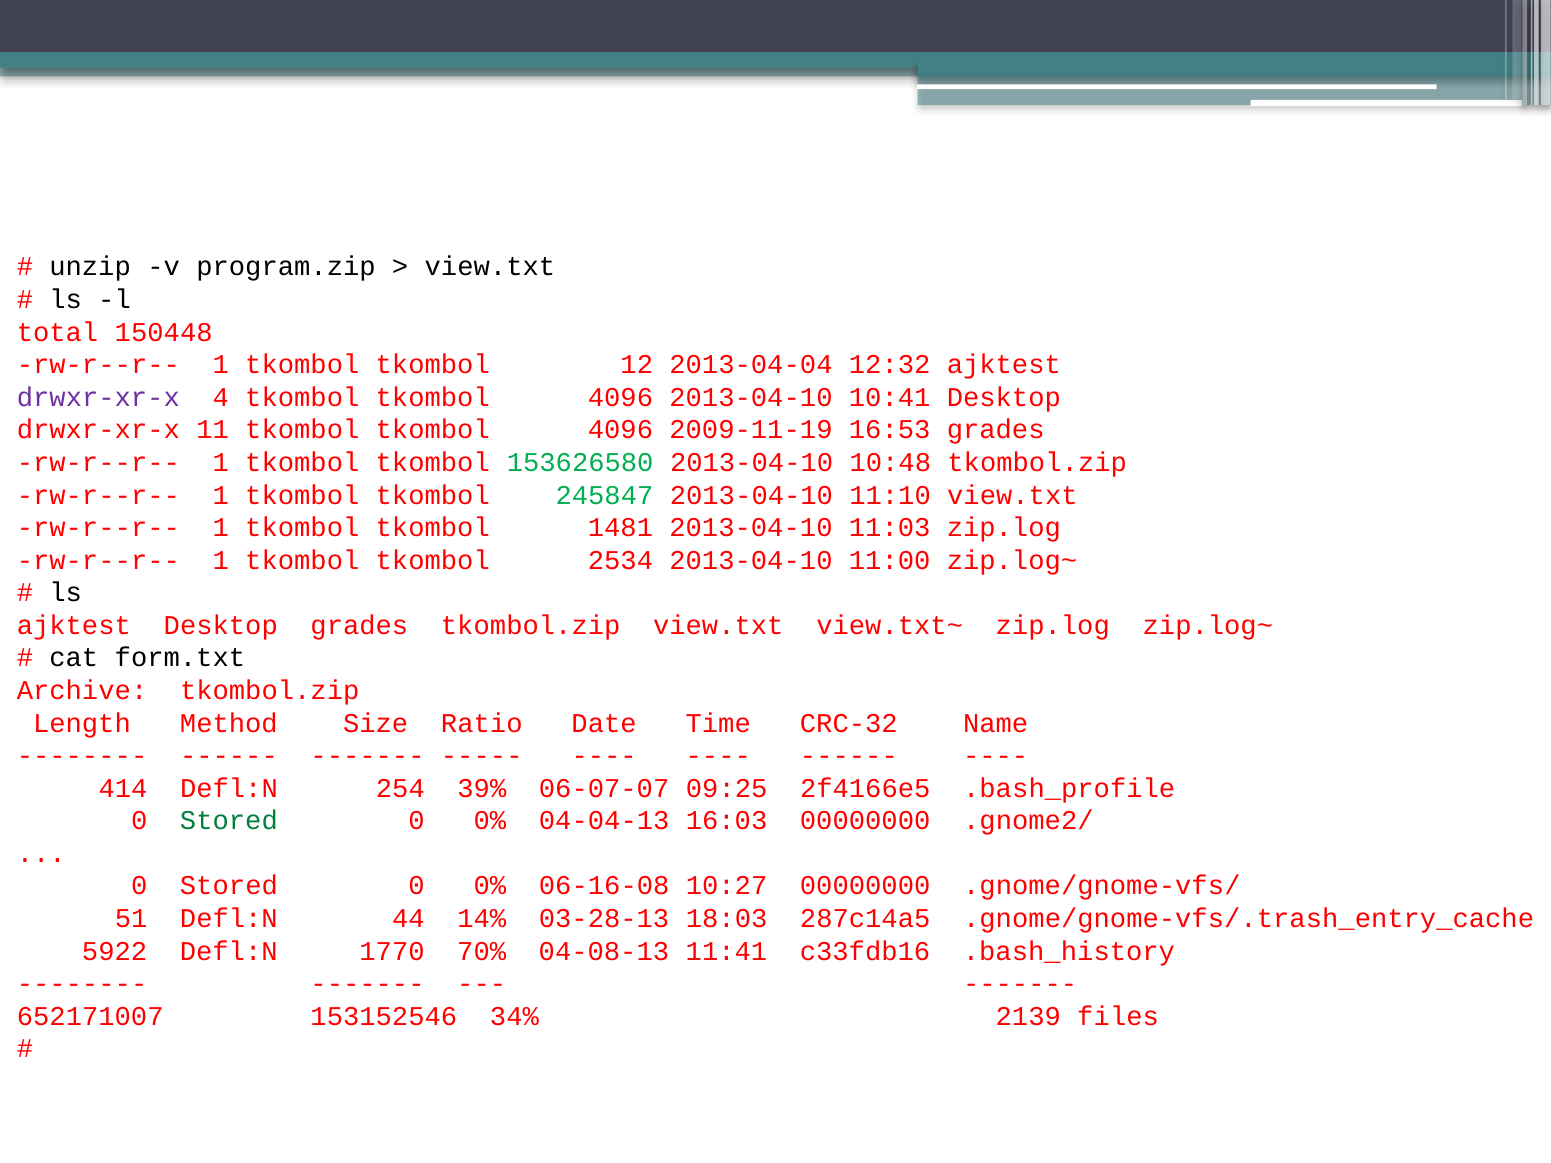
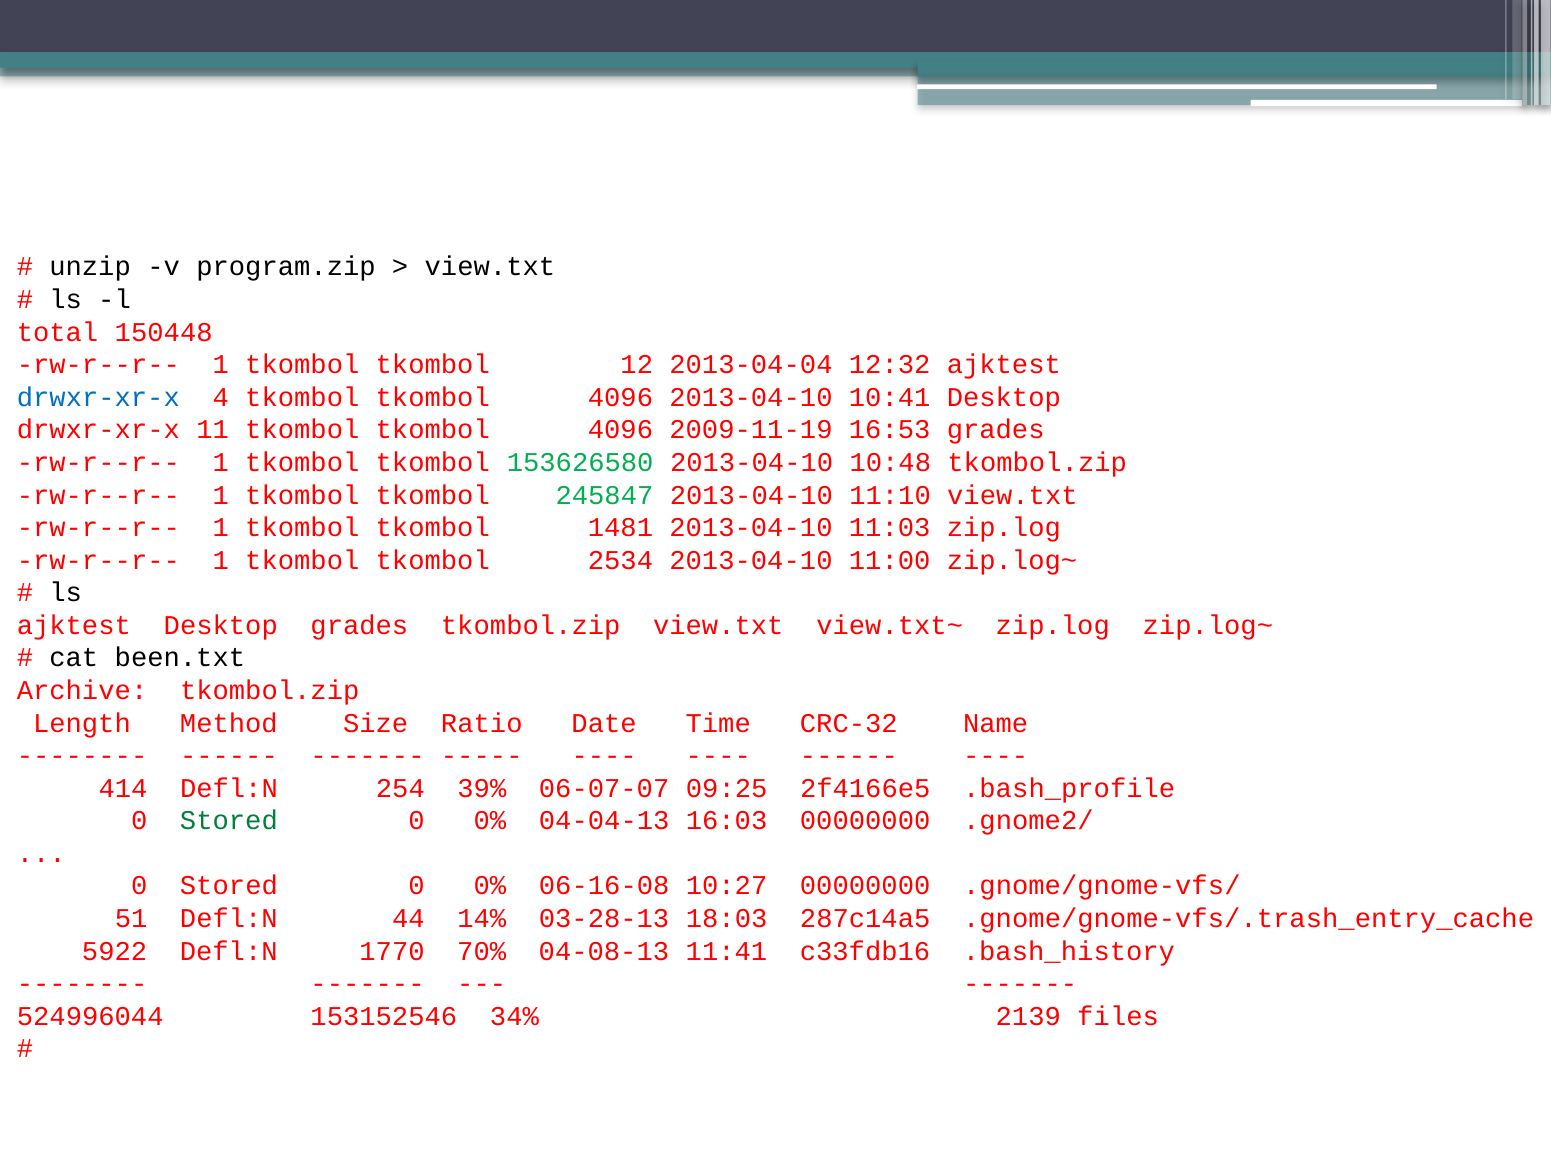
drwxr-xr-x at (98, 397) colour: purple -> blue
form.txt: form.txt -> been.txt
652171007: 652171007 -> 524996044
